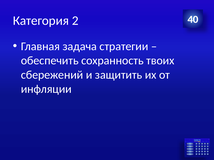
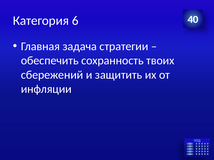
2: 2 -> 6
